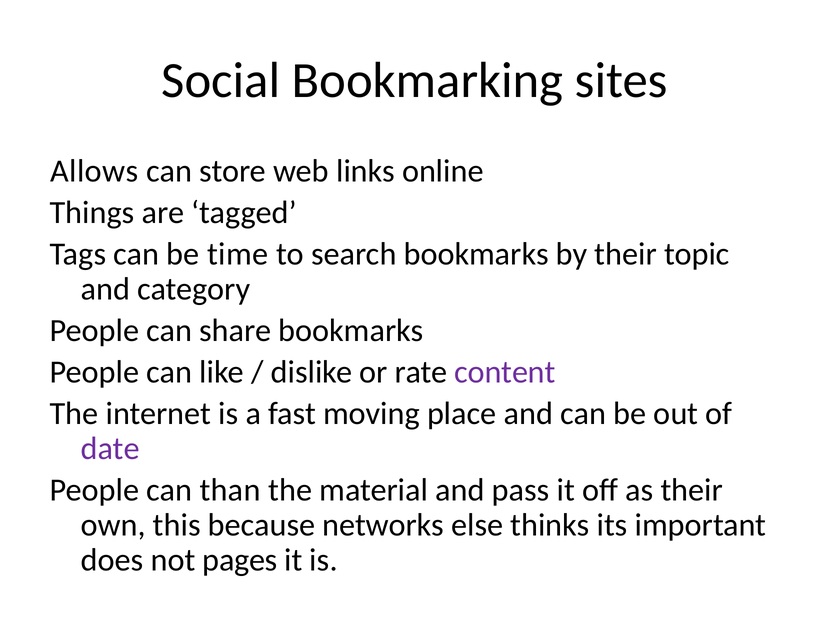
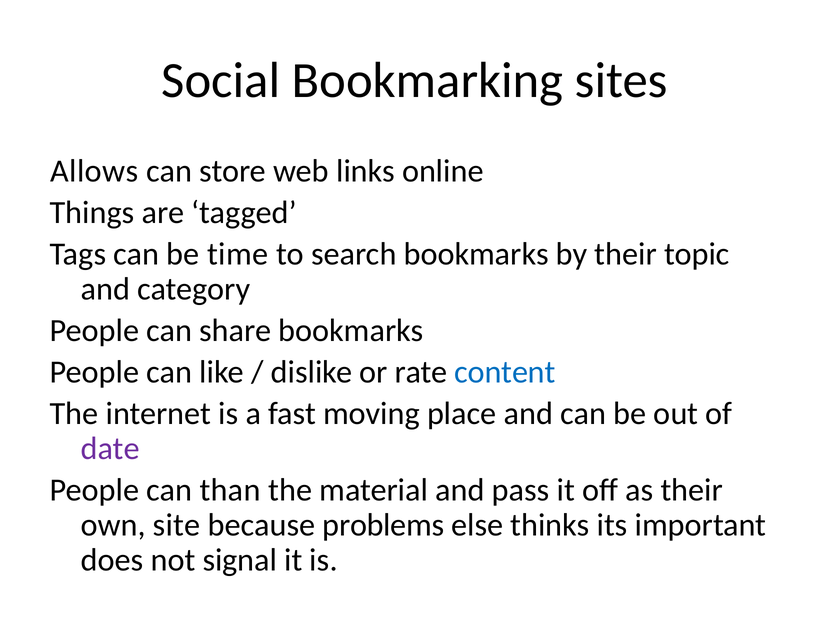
content colour: purple -> blue
this: this -> site
networks: networks -> problems
pages: pages -> signal
